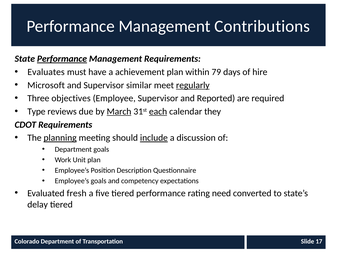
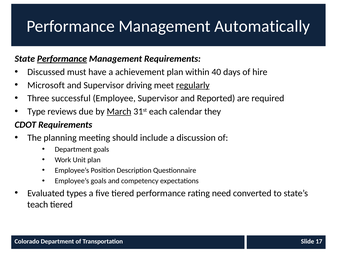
Contributions: Contributions -> Automatically
Evaluates: Evaluates -> Discussed
79: 79 -> 40
similar: similar -> driving
objectives: objectives -> successful
each underline: present -> none
planning underline: present -> none
include underline: present -> none
fresh: fresh -> types
delay: delay -> teach
